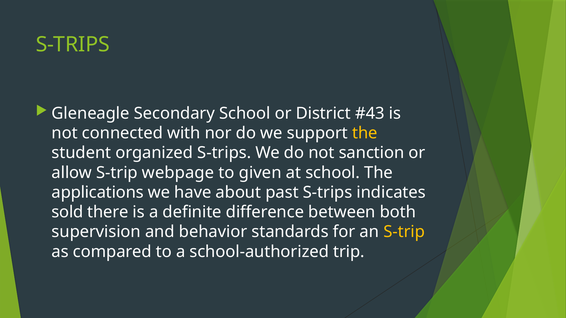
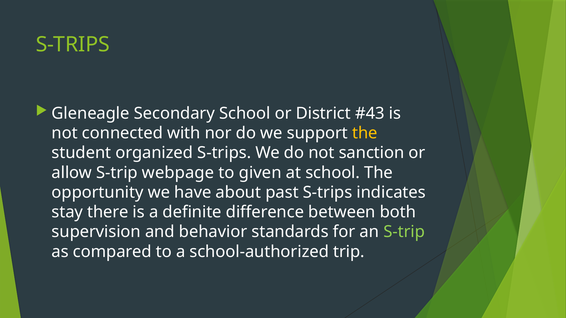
applications: applications -> opportunity
sold: sold -> stay
S-trip at (404, 232) colour: yellow -> light green
